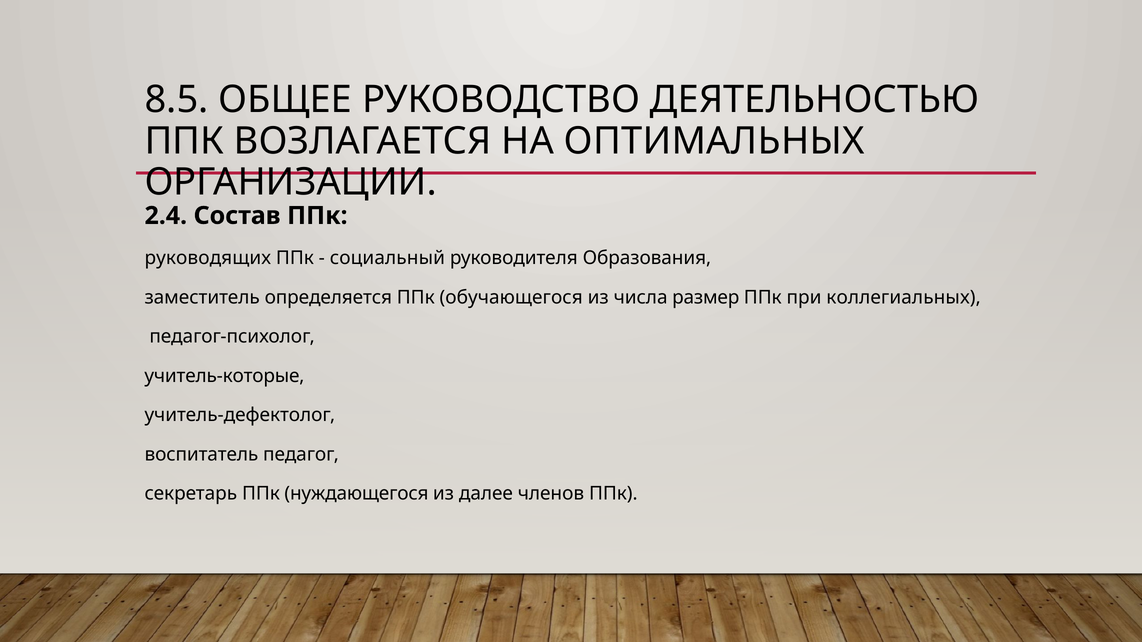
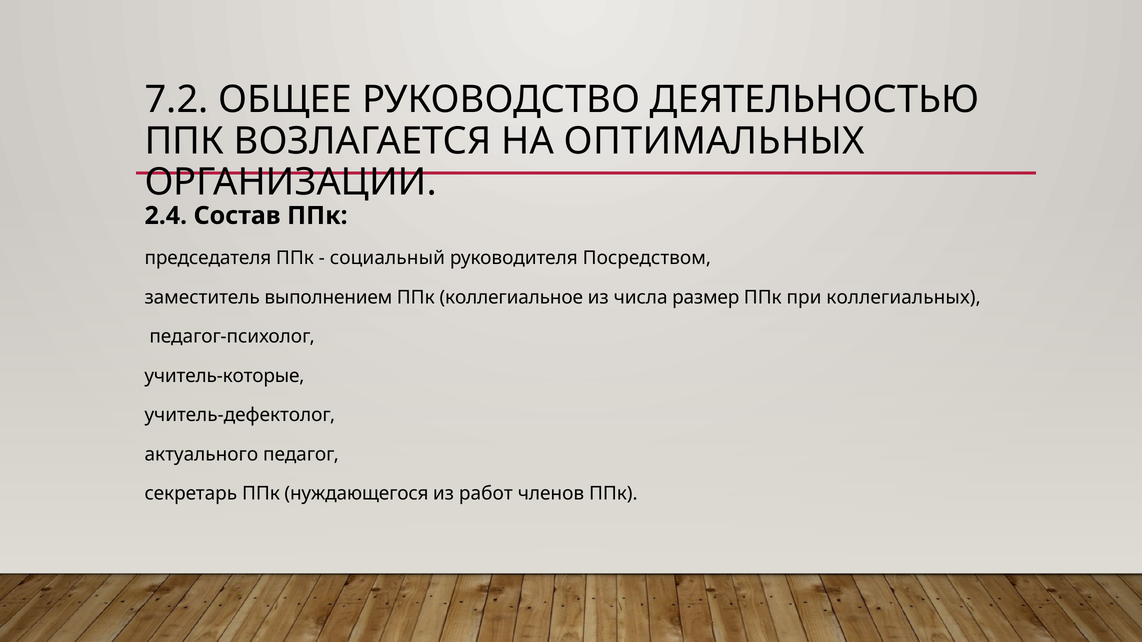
8.5: 8.5 -> 7.2
руководящих: руководящих -> председателя
Образования: Образования -> Посредством
определяется: определяется -> выполнением
обучающегося: обучающегося -> коллегиальное
воспитатель: воспитатель -> актуального
далее: далее -> работ
